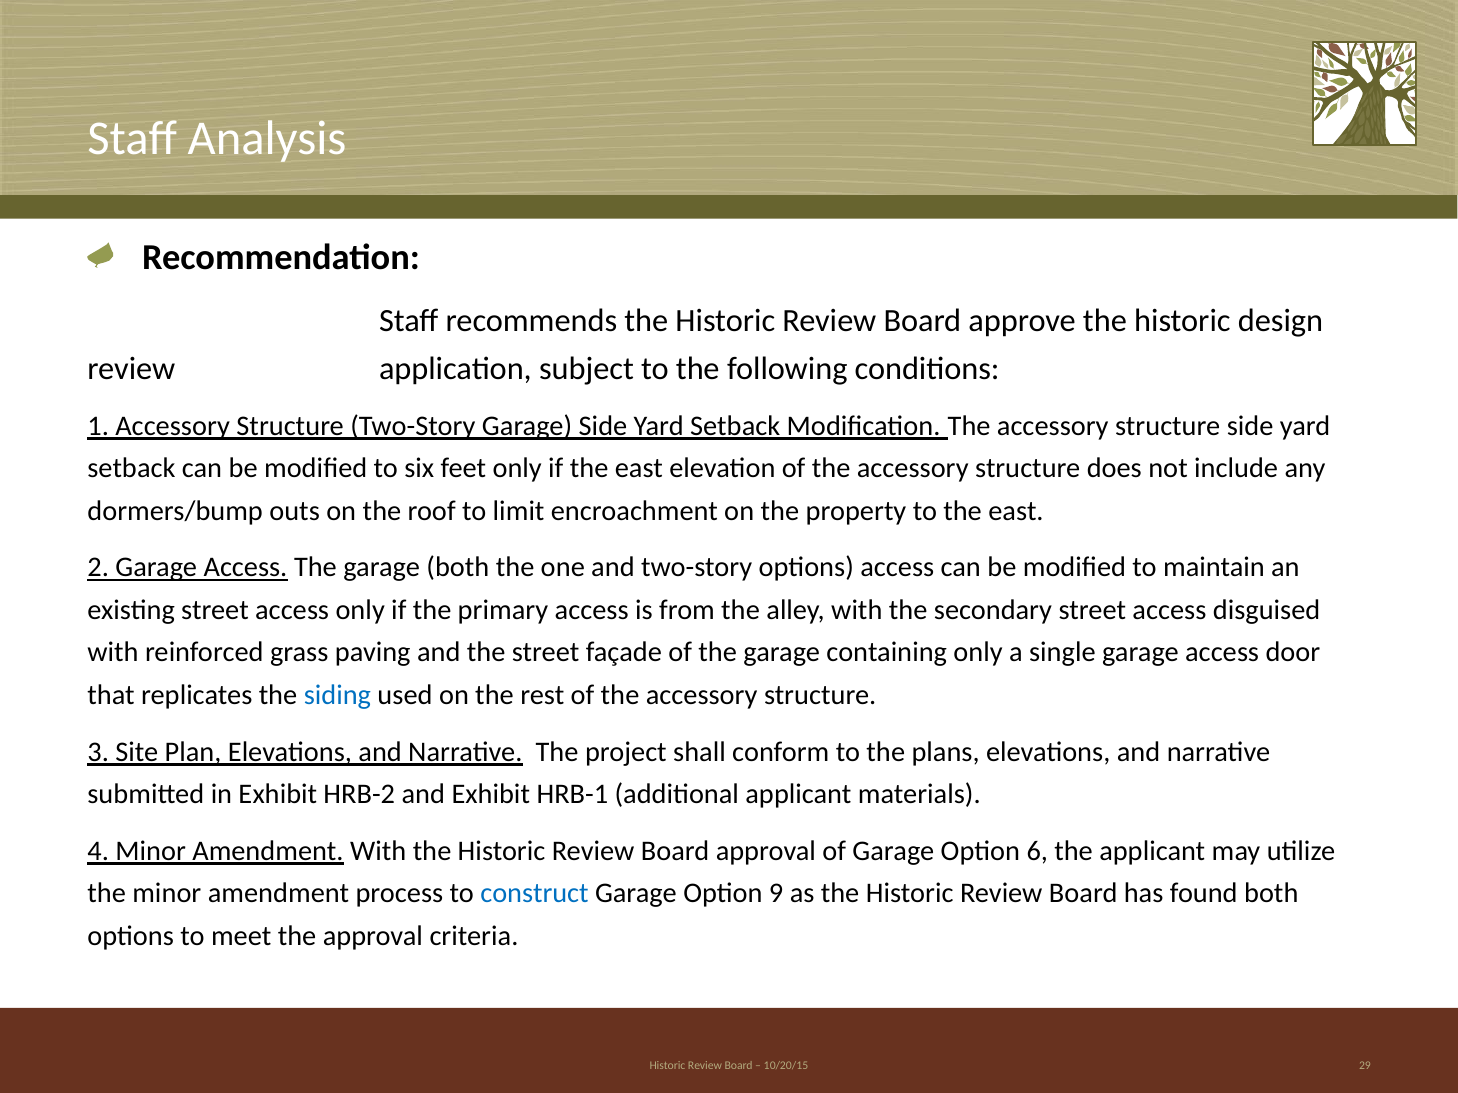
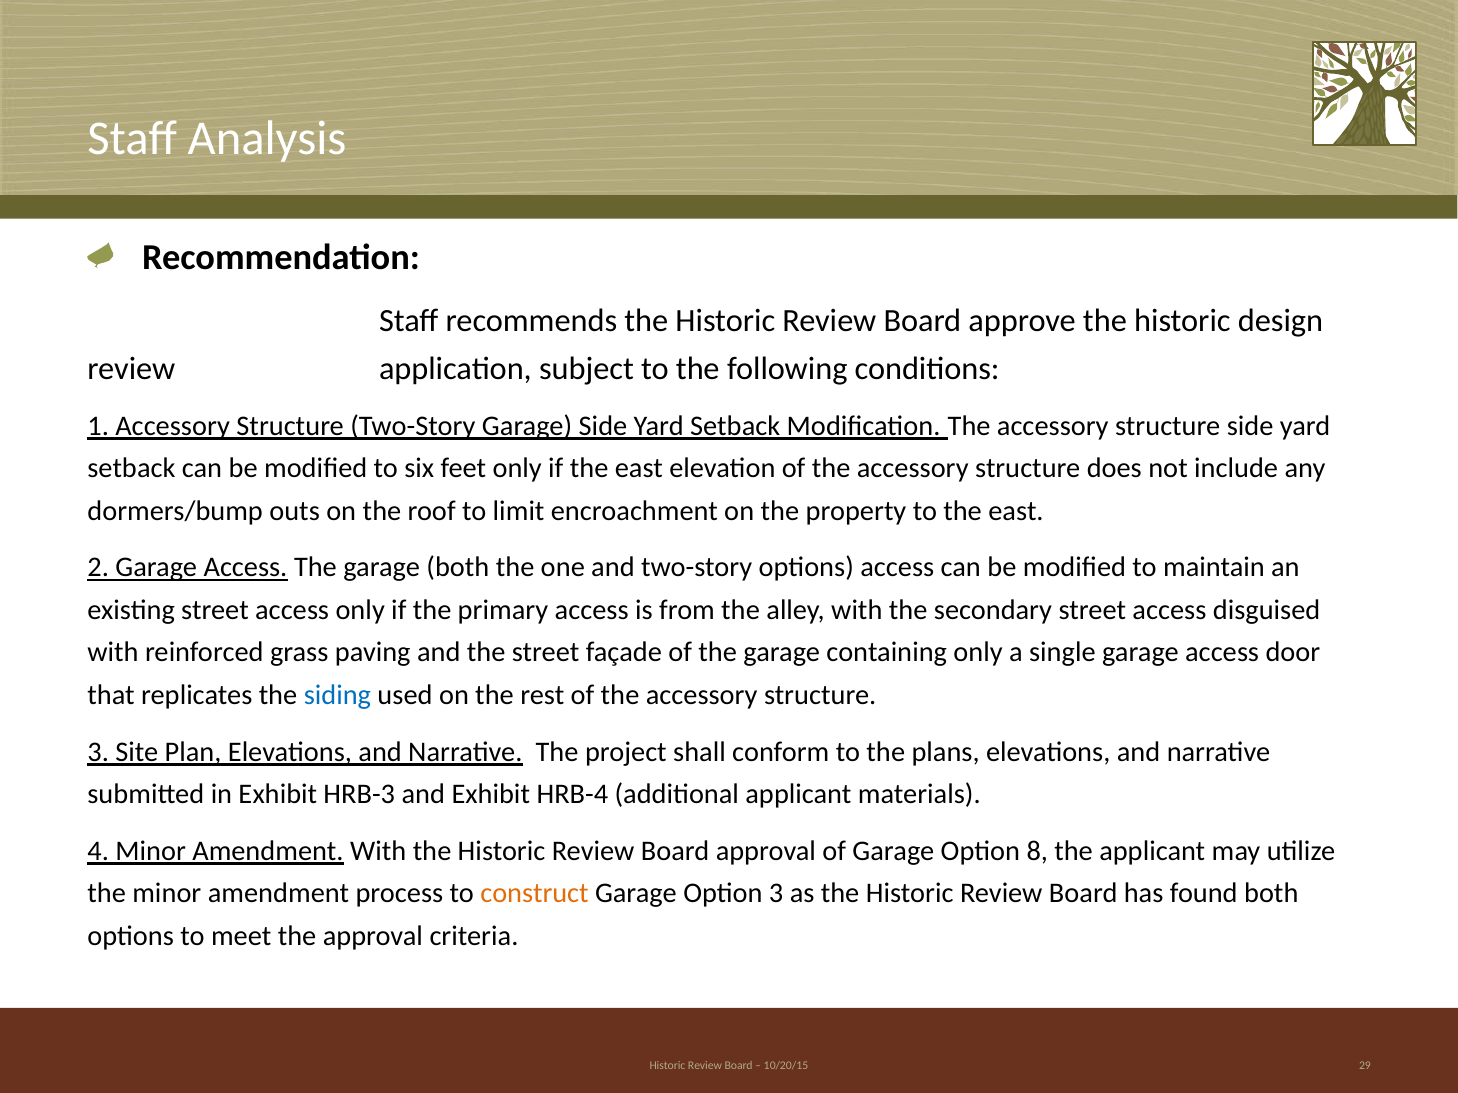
HRB-2: HRB-2 -> HRB-3
HRB-1: HRB-1 -> HRB-4
6: 6 -> 8
construct colour: blue -> orange
Option 9: 9 -> 3
